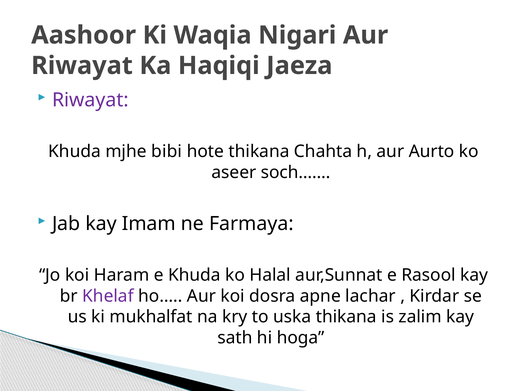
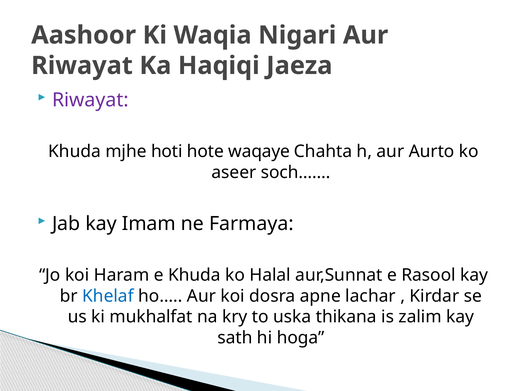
bibi: bibi -> hoti
hote thikana: thikana -> waqaye
Khelaf colour: purple -> blue
